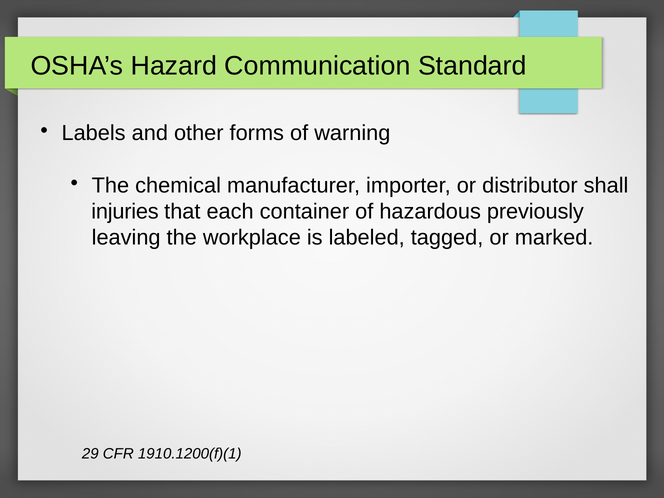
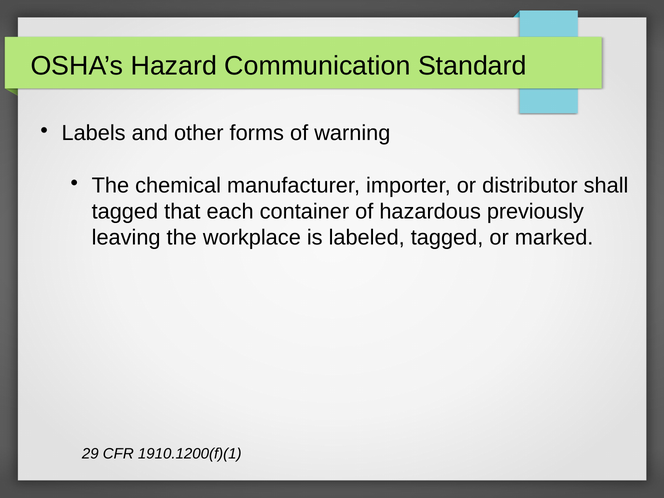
injuries at (125, 211): injuries -> tagged
